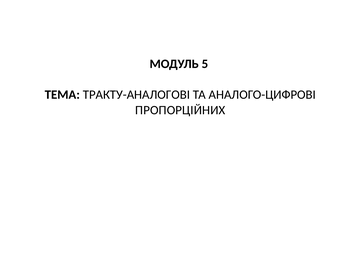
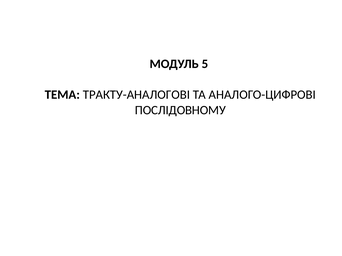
ПРОПОРЦІЙНИХ: ПРОПОРЦІЙНИХ -> ПОСЛІДОВНОМУ
